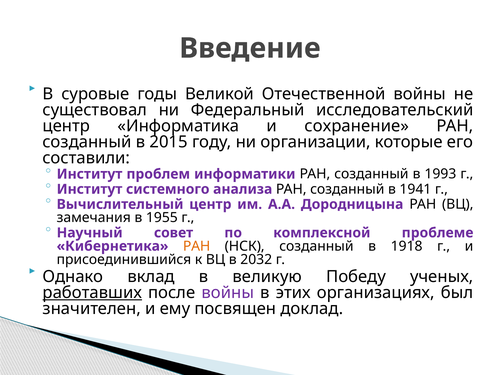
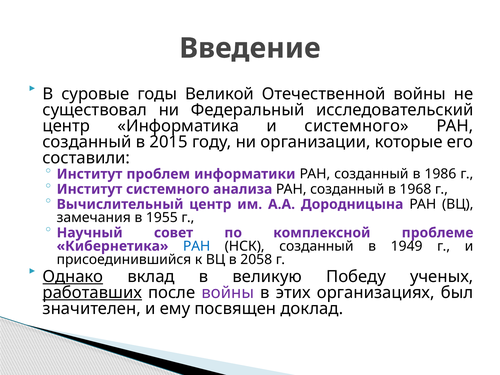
и сохранение: сохранение -> системного
1993: 1993 -> 1986
1941: 1941 -> 1968
РАН at (197, 246) colour: orange -> blue
1918: 1918 -> 1949
2032: 2032 -> 2058
Однако underline: none -> present
